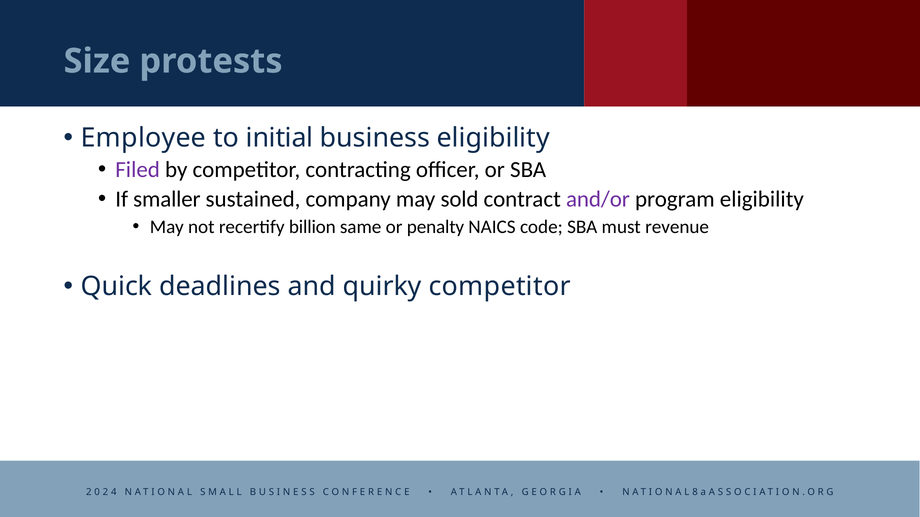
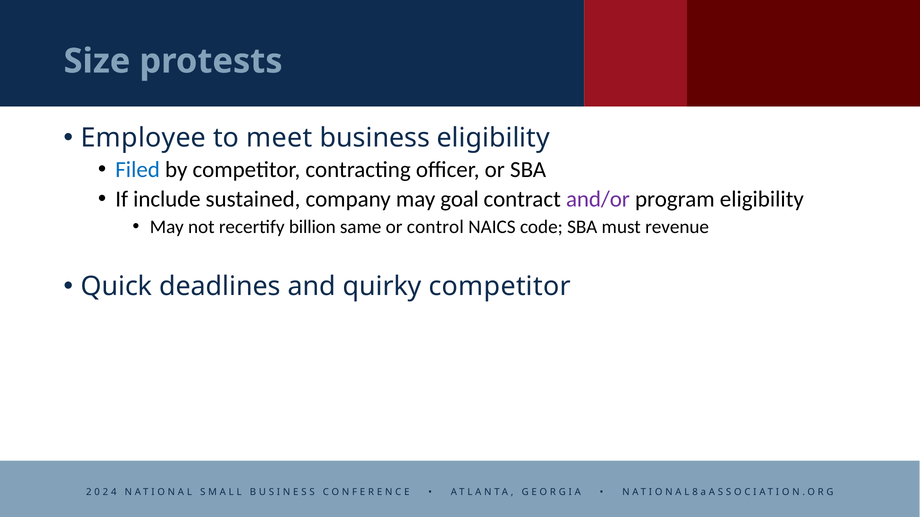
initial: initial -> meet
Filed colour: purple -> blue
smaller: smaller -> include
sold: sold -> goal
penalty: penalty -> control
